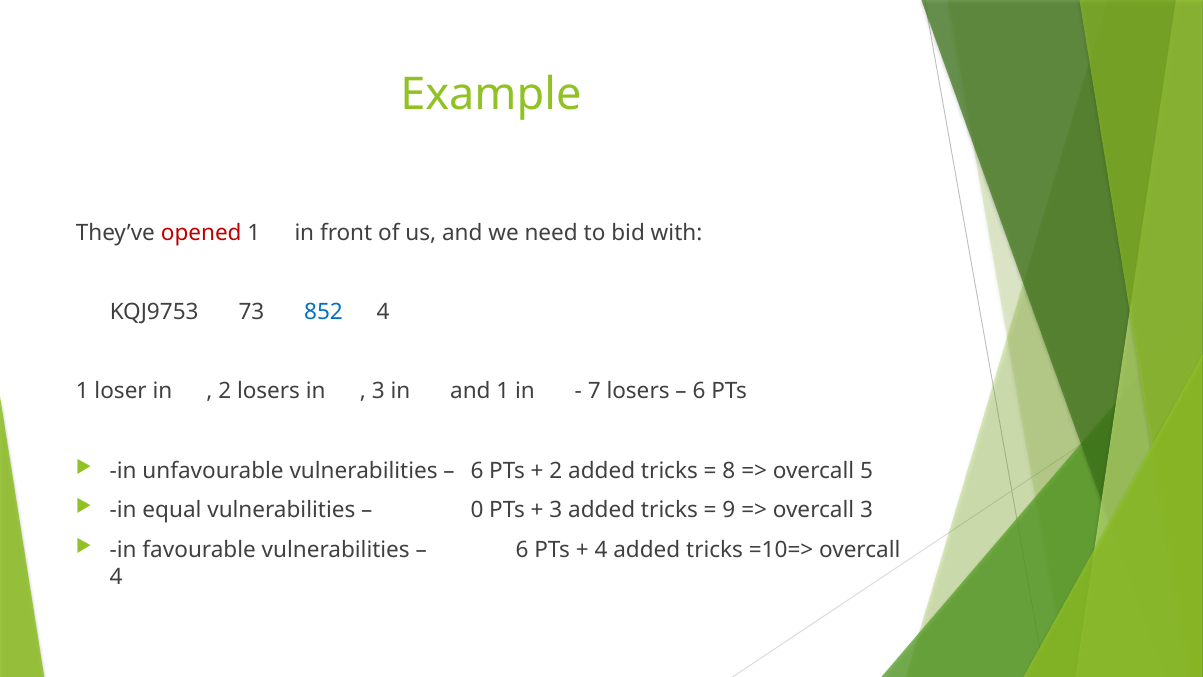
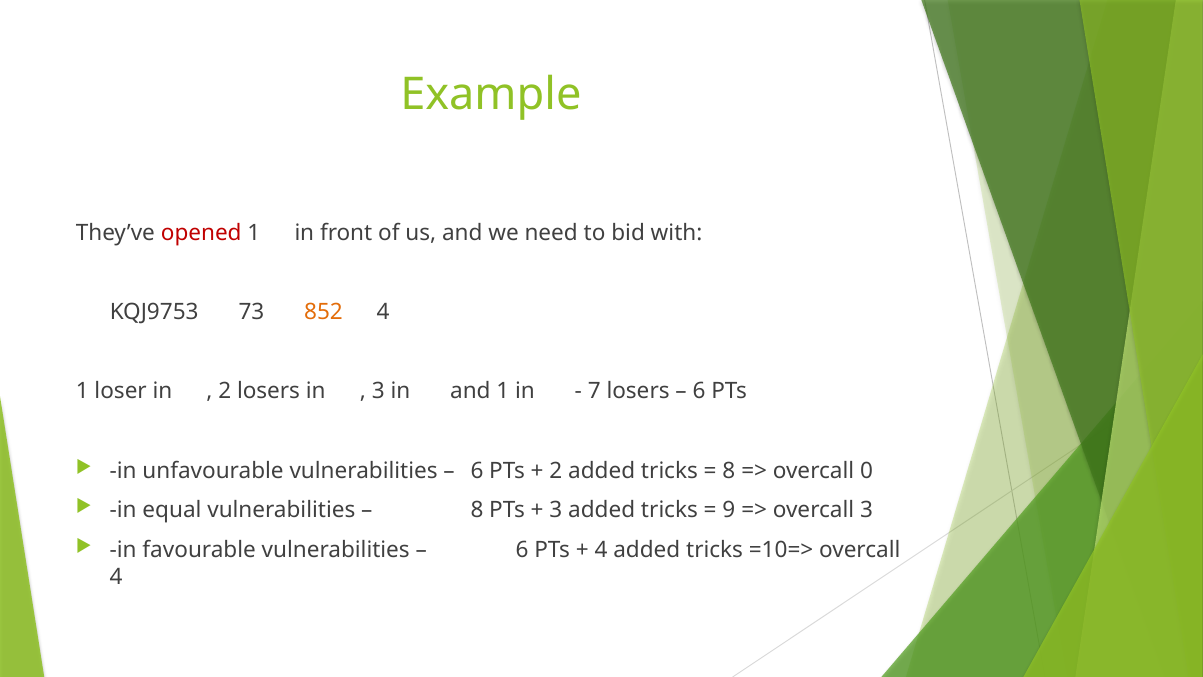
852 colour: blue -> orange
5: 5 -> 0
0 at (477, 510): 0 -> 8
